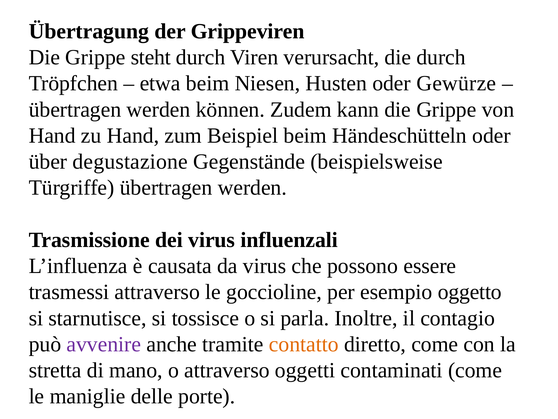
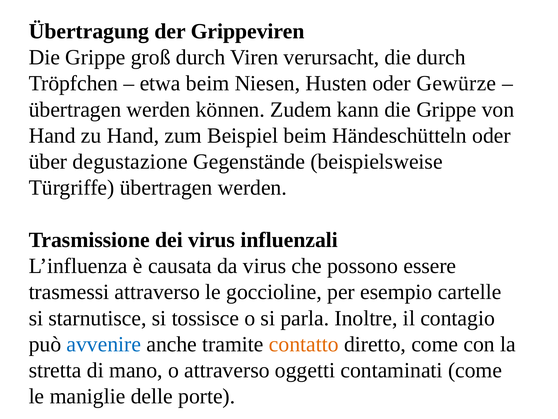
steht: steht -> groß
oggetto: oggetto -> cartelle
avvenire colour: purple -> blue
